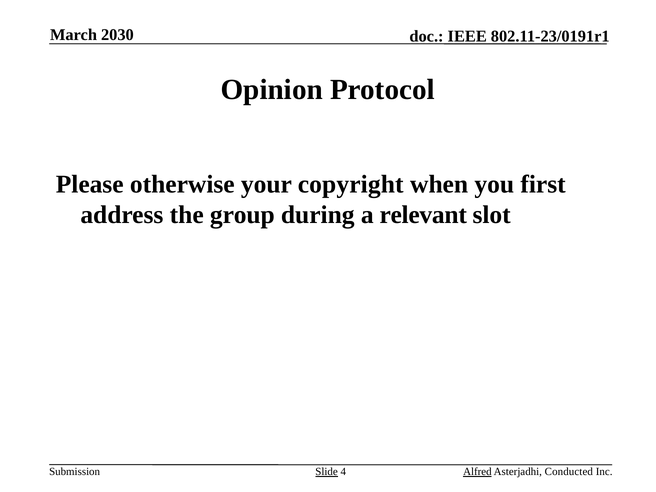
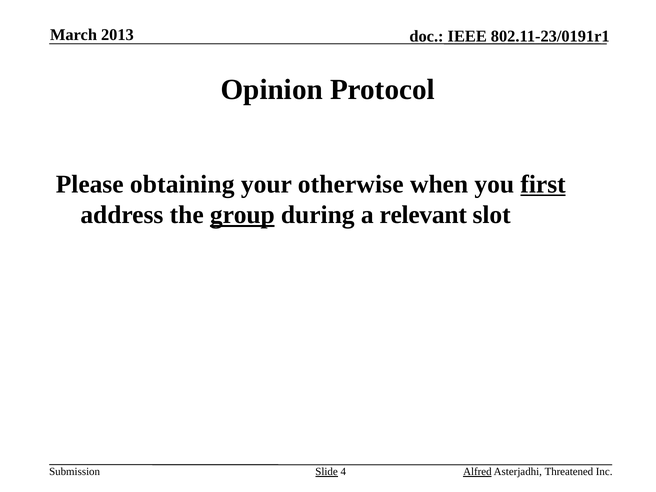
2030: 2030 -> 2013
otherwise: otherwise -> obtaining
copyright: copyright -> otherwise
first underline: none -> present
group underline: none -> present
Conducted: Conducted -> Threatened
